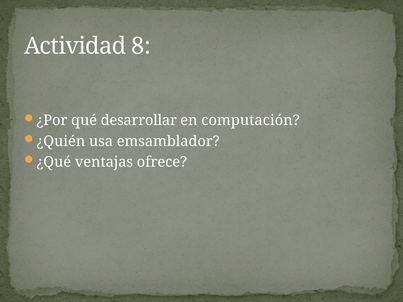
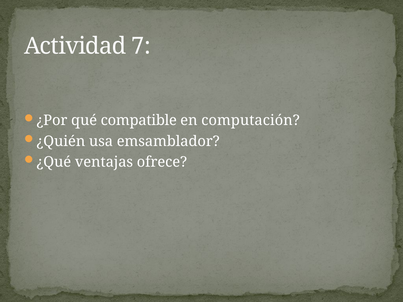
8: 8 -> 7
desarrollar: desarrollar -> compatible
